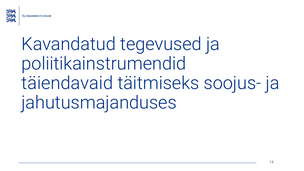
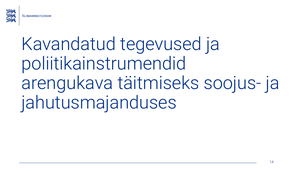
täiendavaid: täiendavaid -> arengukava
